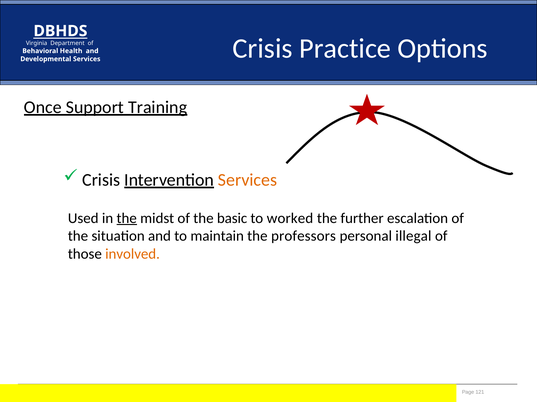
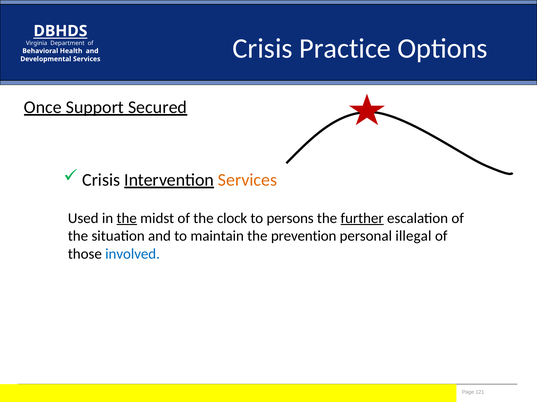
Training: Training -> Secured
basic: basic -> clock
worked: worked -> persons
further underline: none -> present
professors: professors -> prevention
involved colour: orange -> blue
